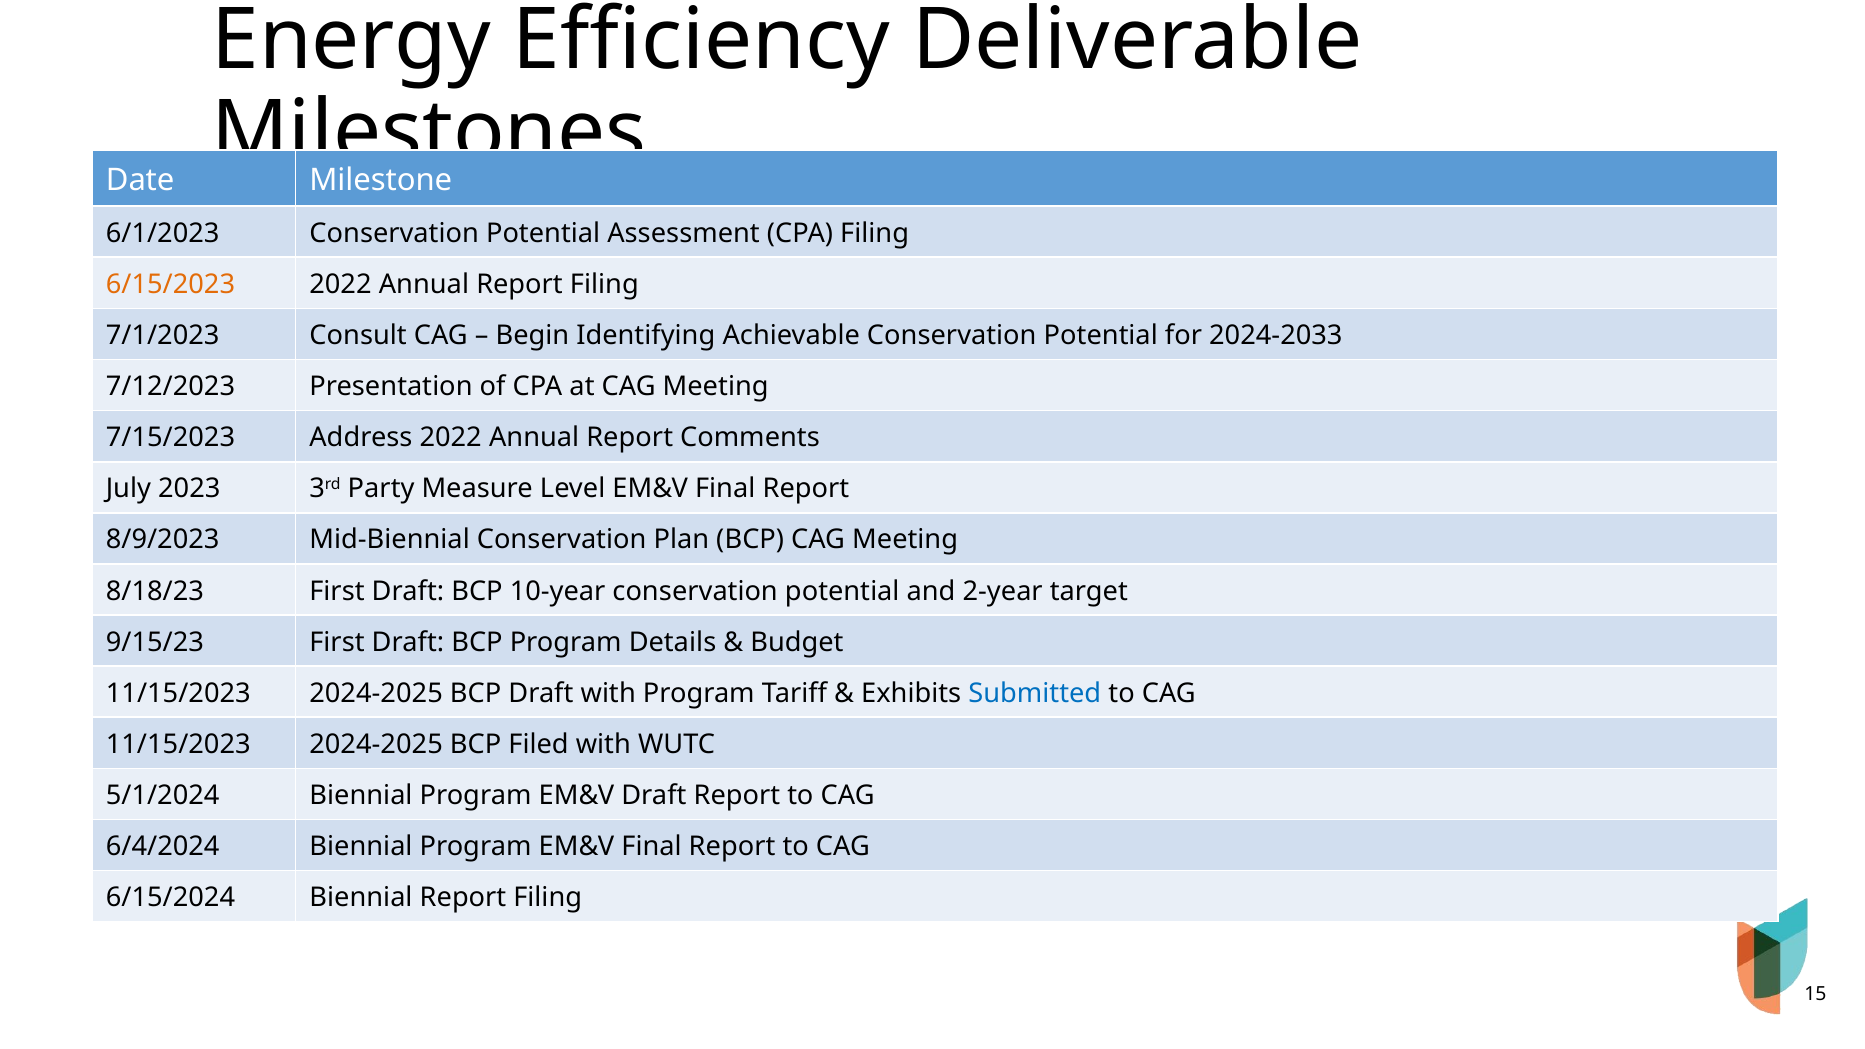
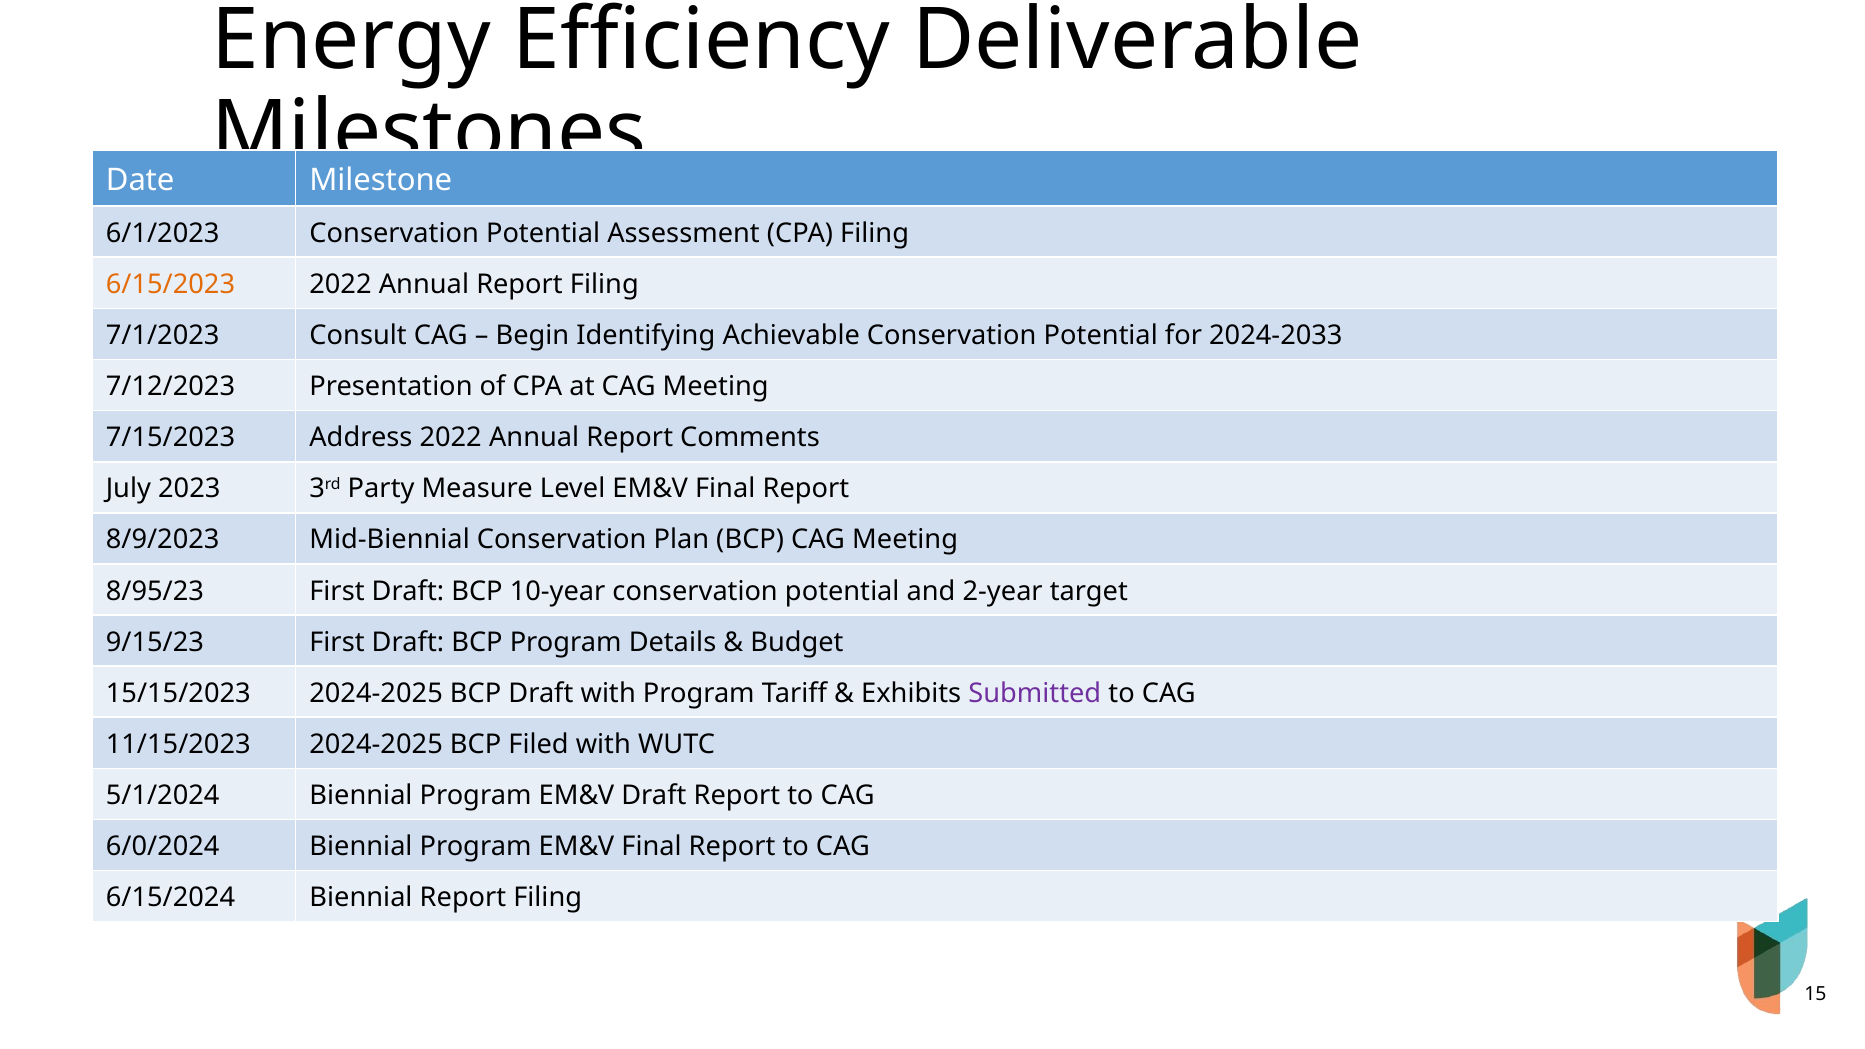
8/18/23: 8/18/23 -> 8/95/23
11/15/2023 at (178, 693): 11/15/2023 -> 15/15/2023
Submitted colour: blue -> purple
6/4/2024: 6/4/2024 -> 6/0/2024
